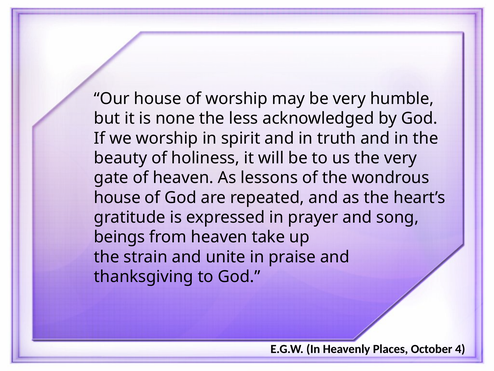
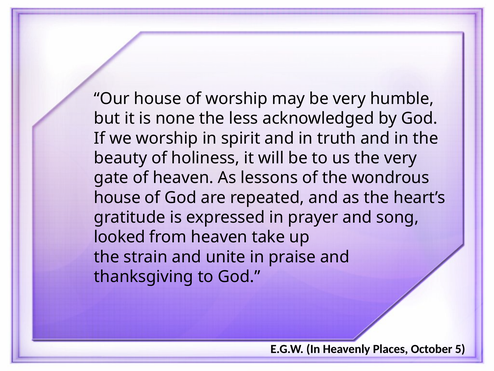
beings: beings -> looked
4: 4 -> 5
